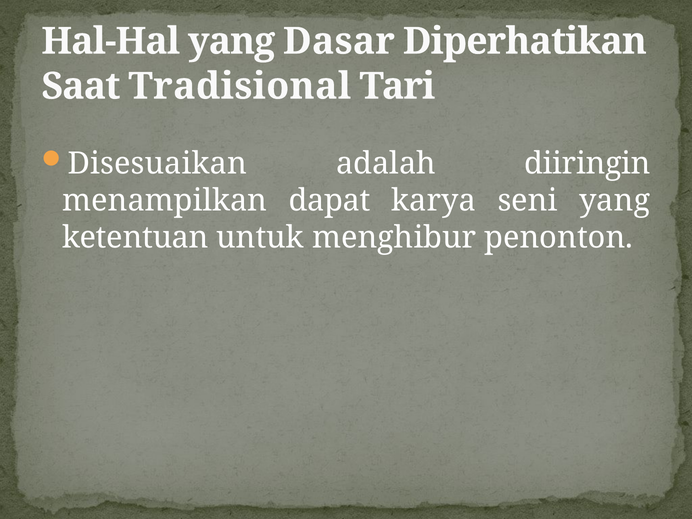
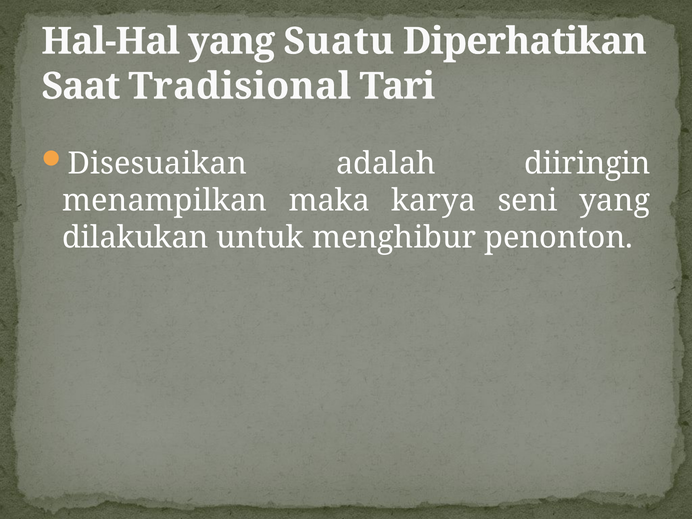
Dasar: Dasar -> Suatu
dapat: dapat -> maka
ketentuan: ketentuan -> dilakukan
